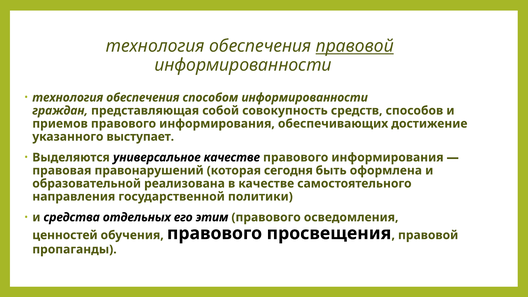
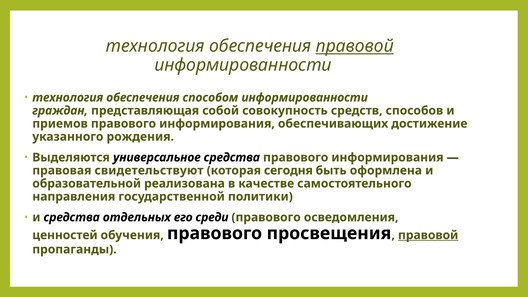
выступает: выступает -> рождения
универсальное качестве: качестве -> средства
правонарушений: правонарушений -> свидетельствуют
этим: этим -> среди
правовой at (428, 235) underline: none -> present
